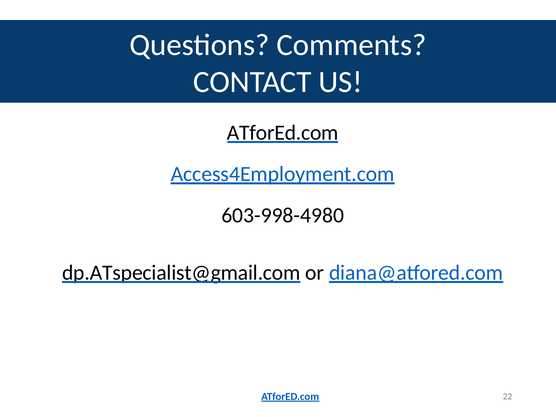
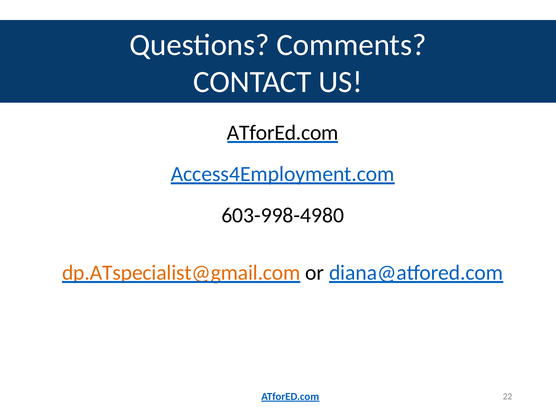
dp.ATspecialist@gmail.com colour: black -> orange
